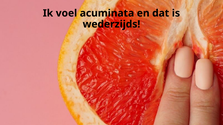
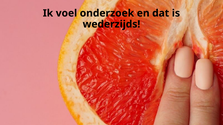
acuminata: acuminata -> onderzoek
